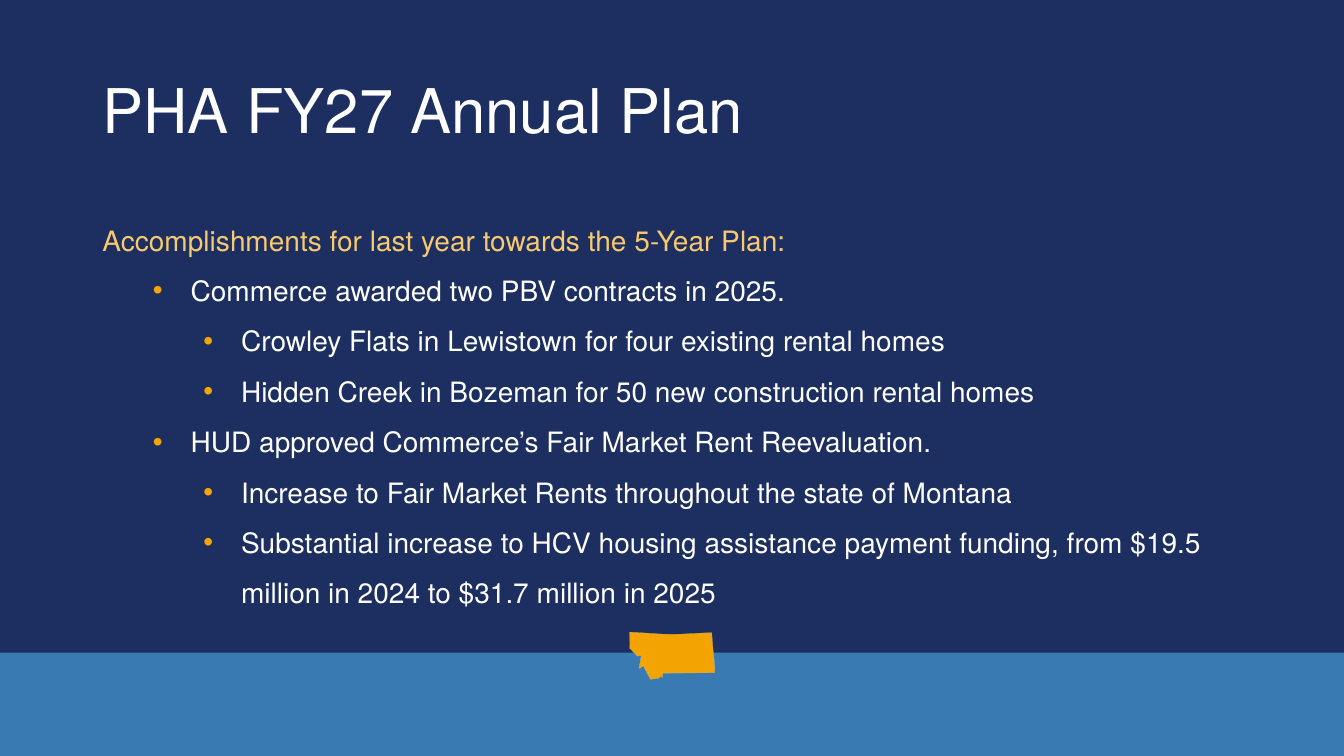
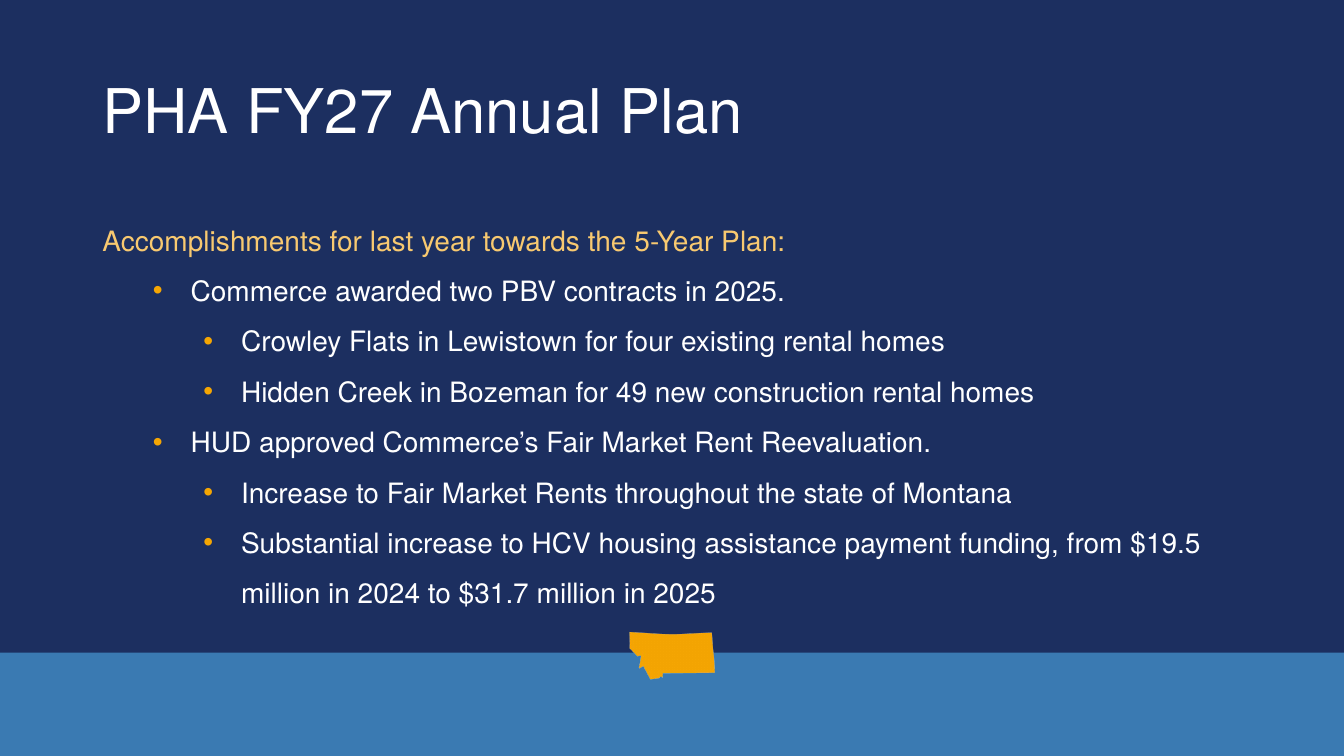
50: 50 -> 49
